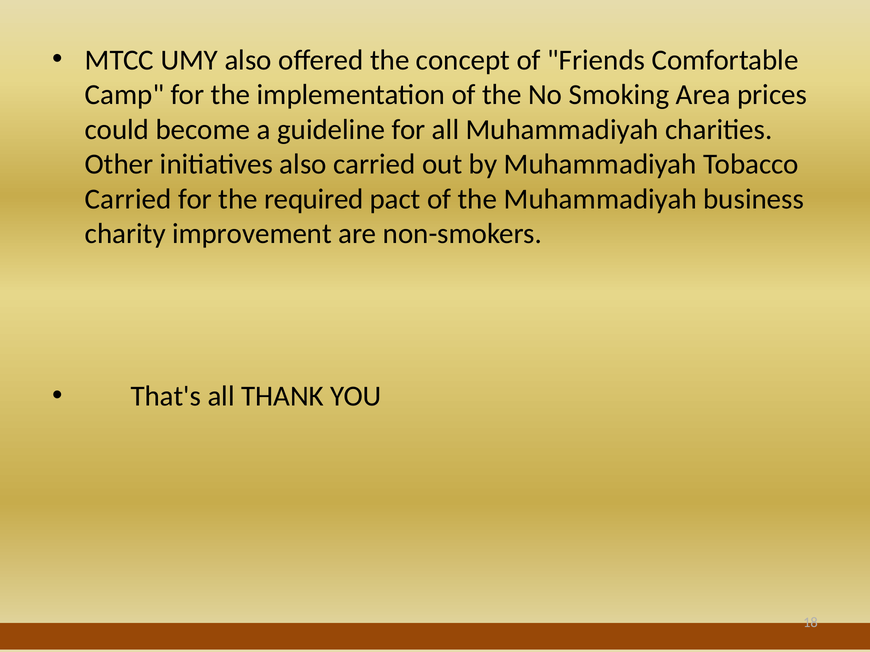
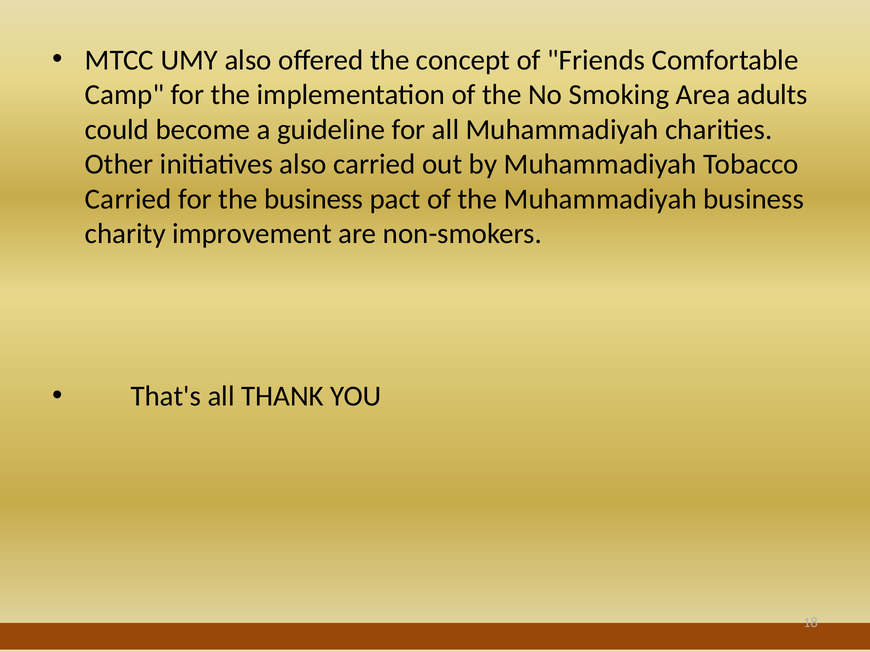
prices: prices -> adults
the required: required -> business
